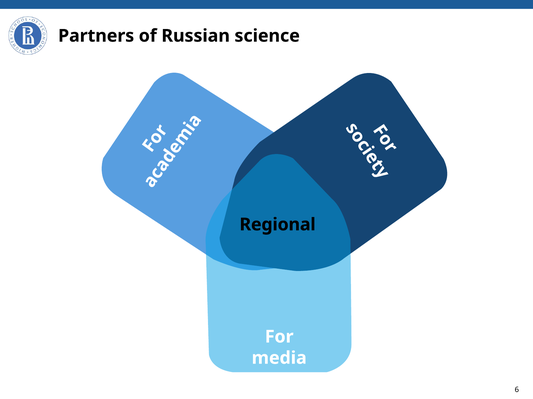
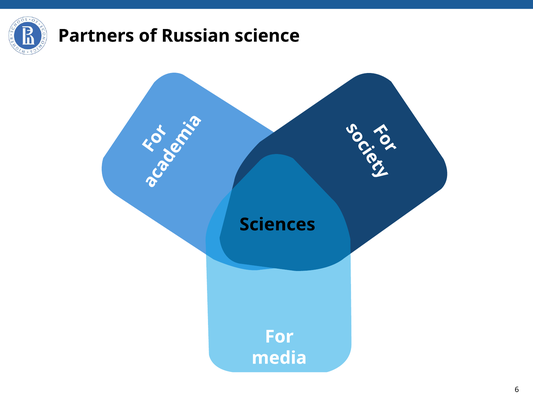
Regional: Regional -> Sciences
